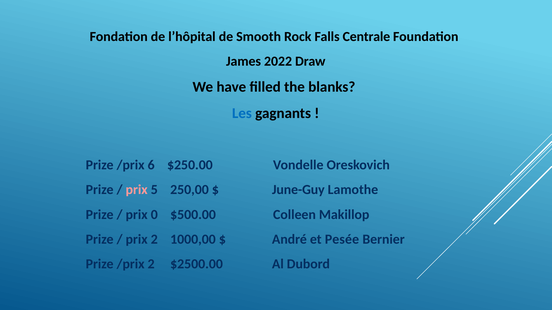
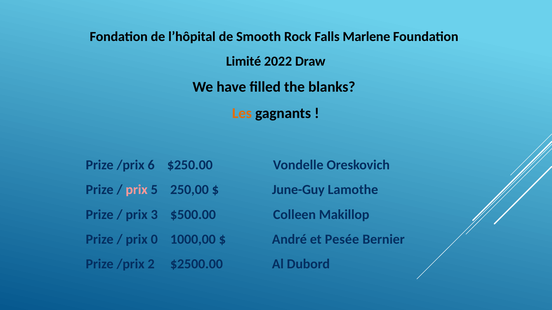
Centrale: Centrale -> Marlene
James: James -> Limité
Les colour: blue -> orange
0: 0 -> 3
prix 2: 2 -> 0
